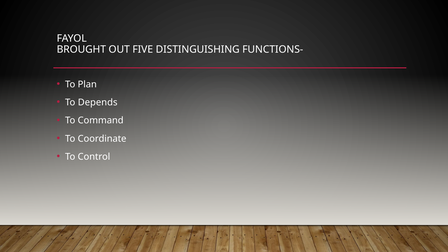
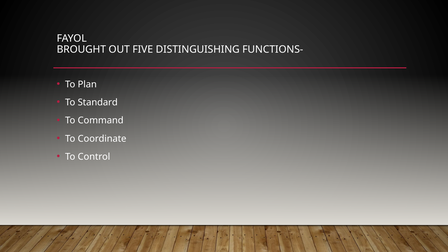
Depends: Depends -> Standard
